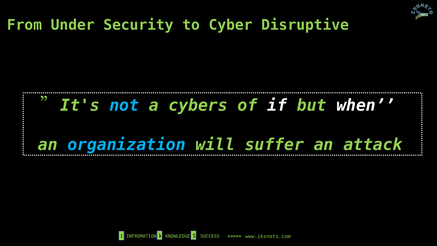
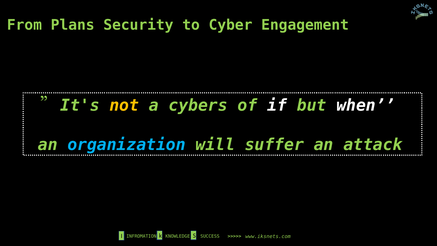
Under: Under -> Plans
Disruptive: Disruptive -> Engagement
not colour: light blue -> yellow
